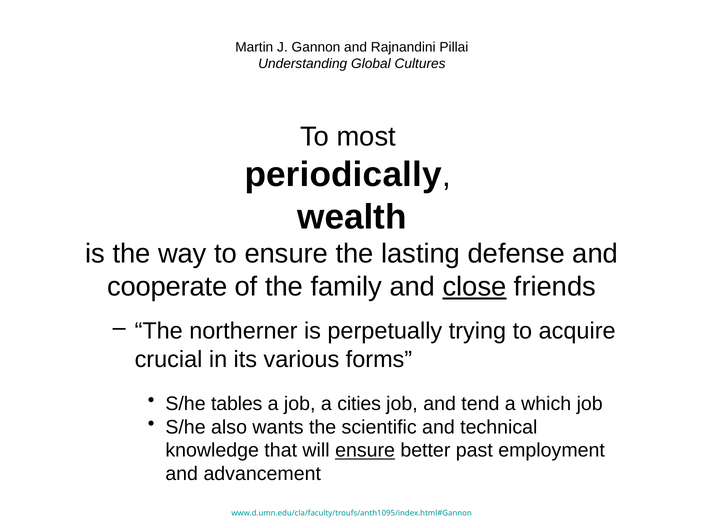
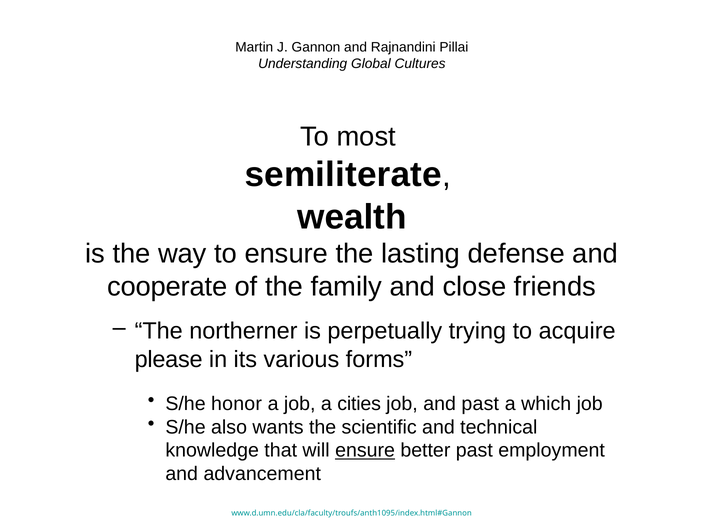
periodically: periodically -> semiliterate
close underline: present -> none
crucial: crucial -> please
tables: tables -> honor
and tend: tend -> past
